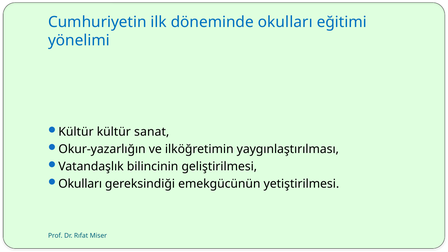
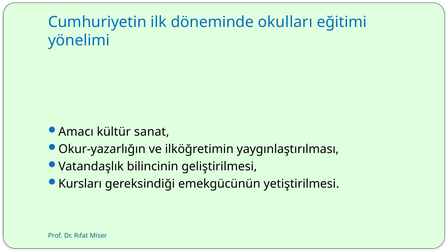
Kültür at (76, 132): Kültür -> Amacı
Okulları at (80, 184): Okulları -> Kursları
